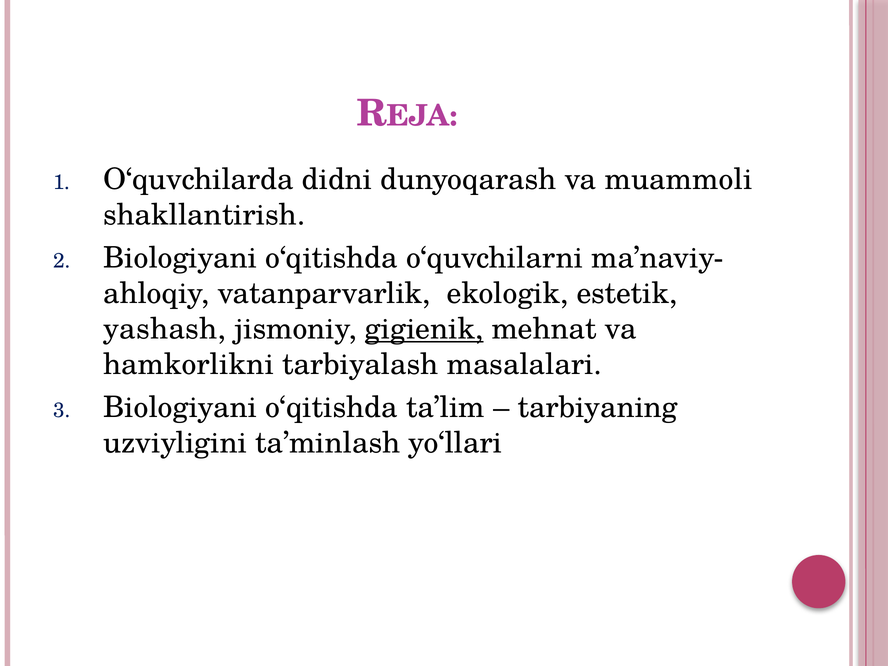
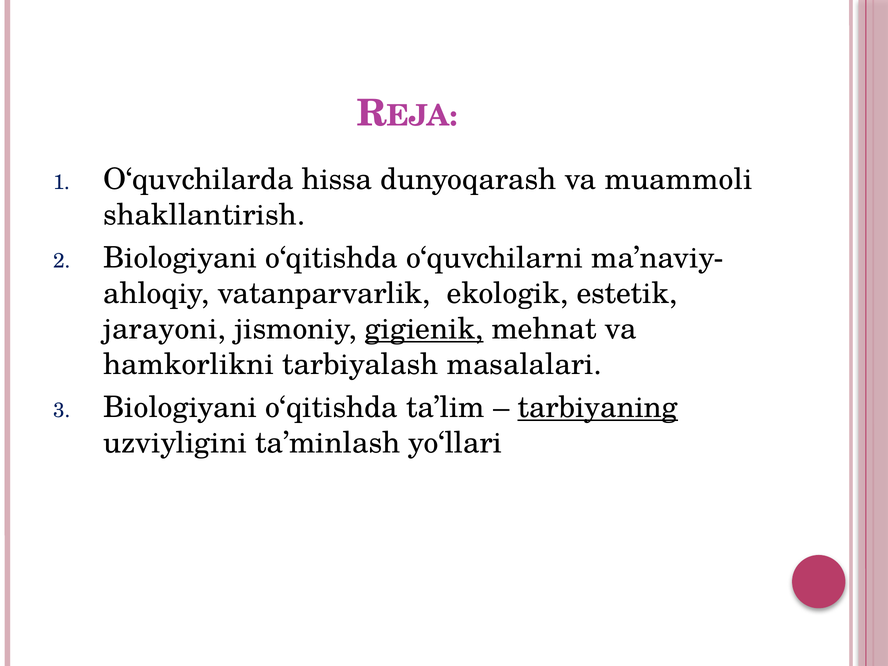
didni: didni -> hissa
yashash: yashash -> jarayoni
tarbiyaning underline: none -> present
